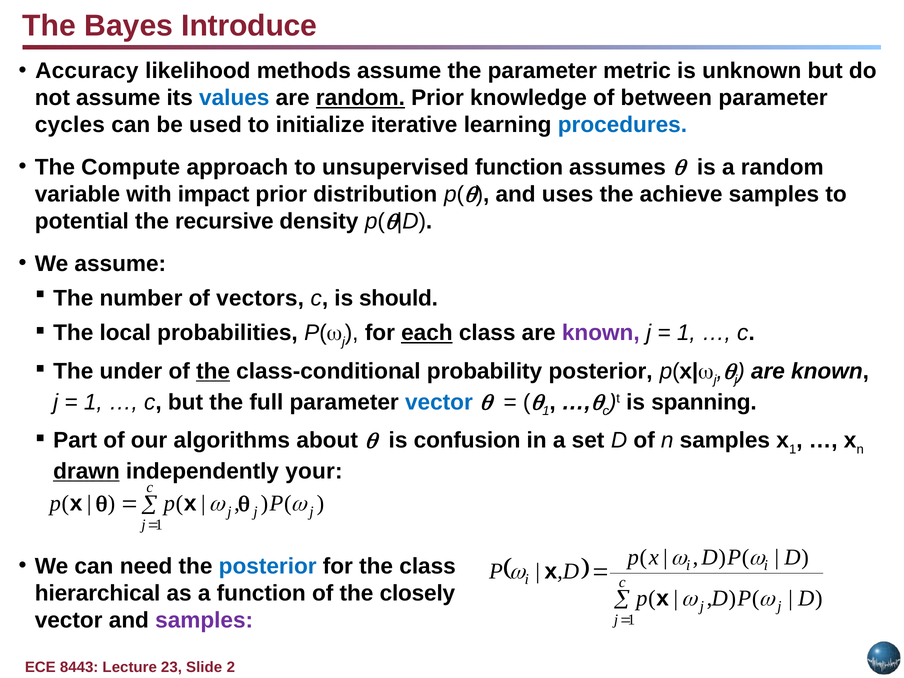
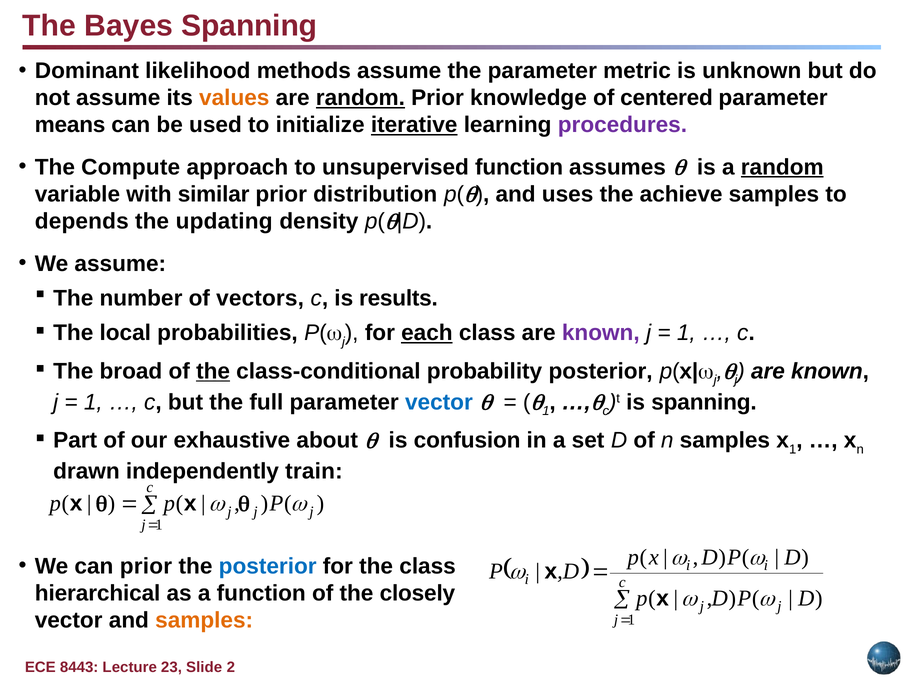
Bayes Introduce: Introduce -> Spanning
Accuracy: Accuracy -> Dominant
values colour: blue -> orange
between: between -> centered
cycles: cycles -> means
iterative underline: none -> present
procedures colour: blue -> purple
random at (782, 167) underline: none -> present
impact: impact -> similar
potential: potential -> depends
recursive: recursive -> updating
should: should -> results
under: under -> broad
algorithms: algorithms -> exhaustive
drawn underline: present -> none
your: your -> train
can need: need -> prior
samples at (204, 620) colour: purple -> orange
